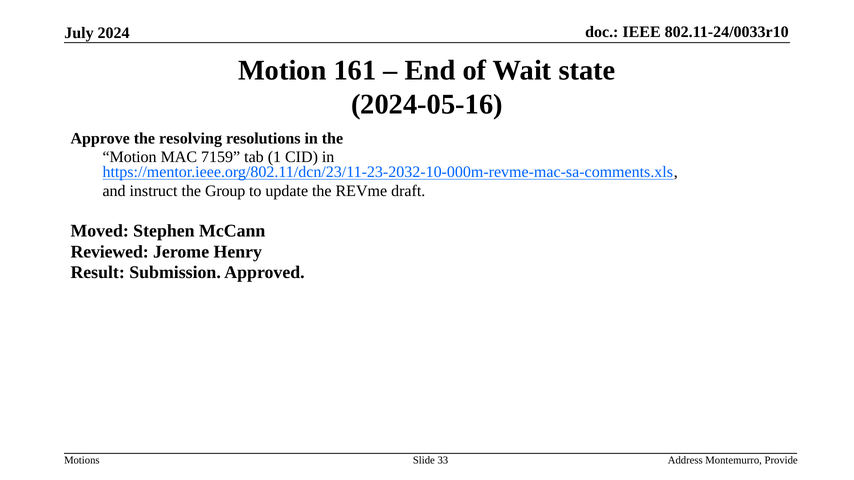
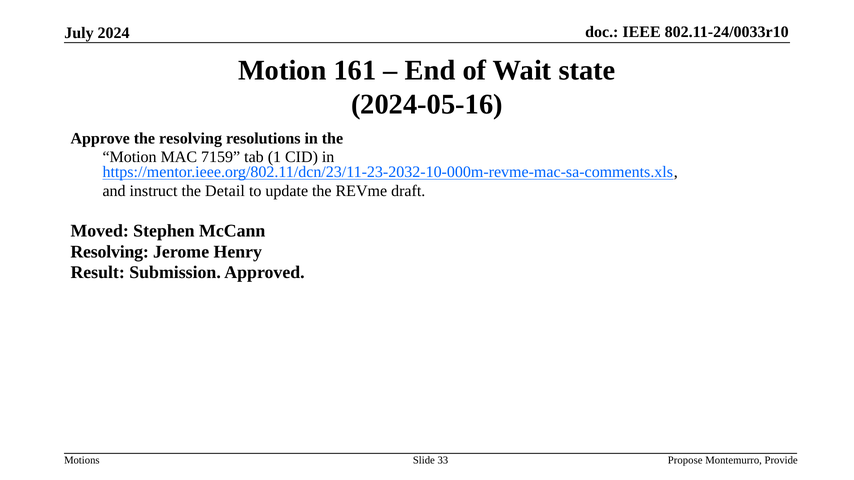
Group: Group -> Detail
Reviewed at (110, 252): Reviewed -> Resolving
Address: Address -> Propose
